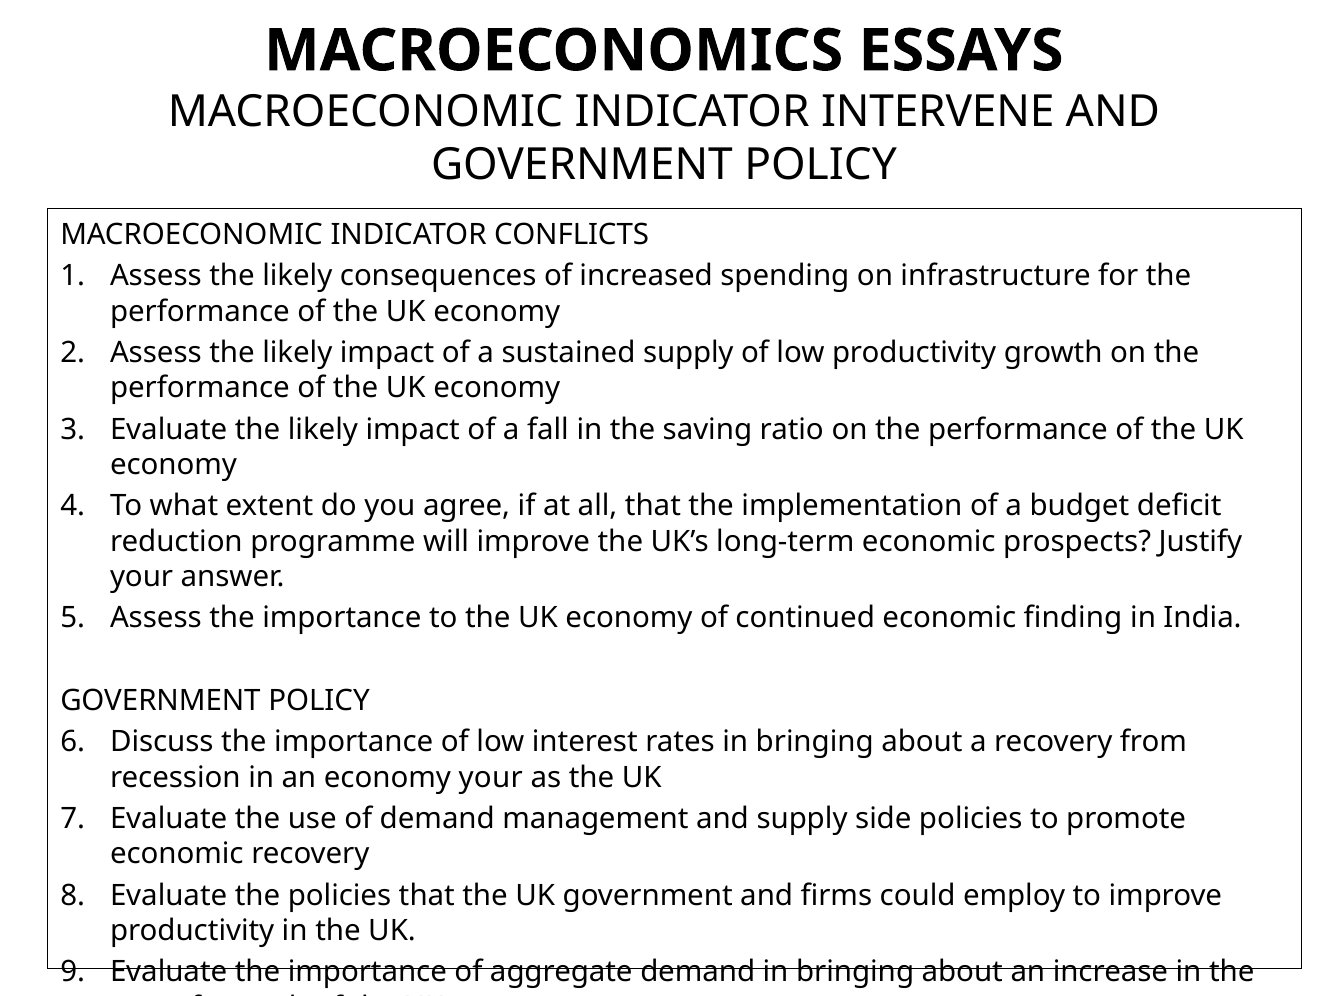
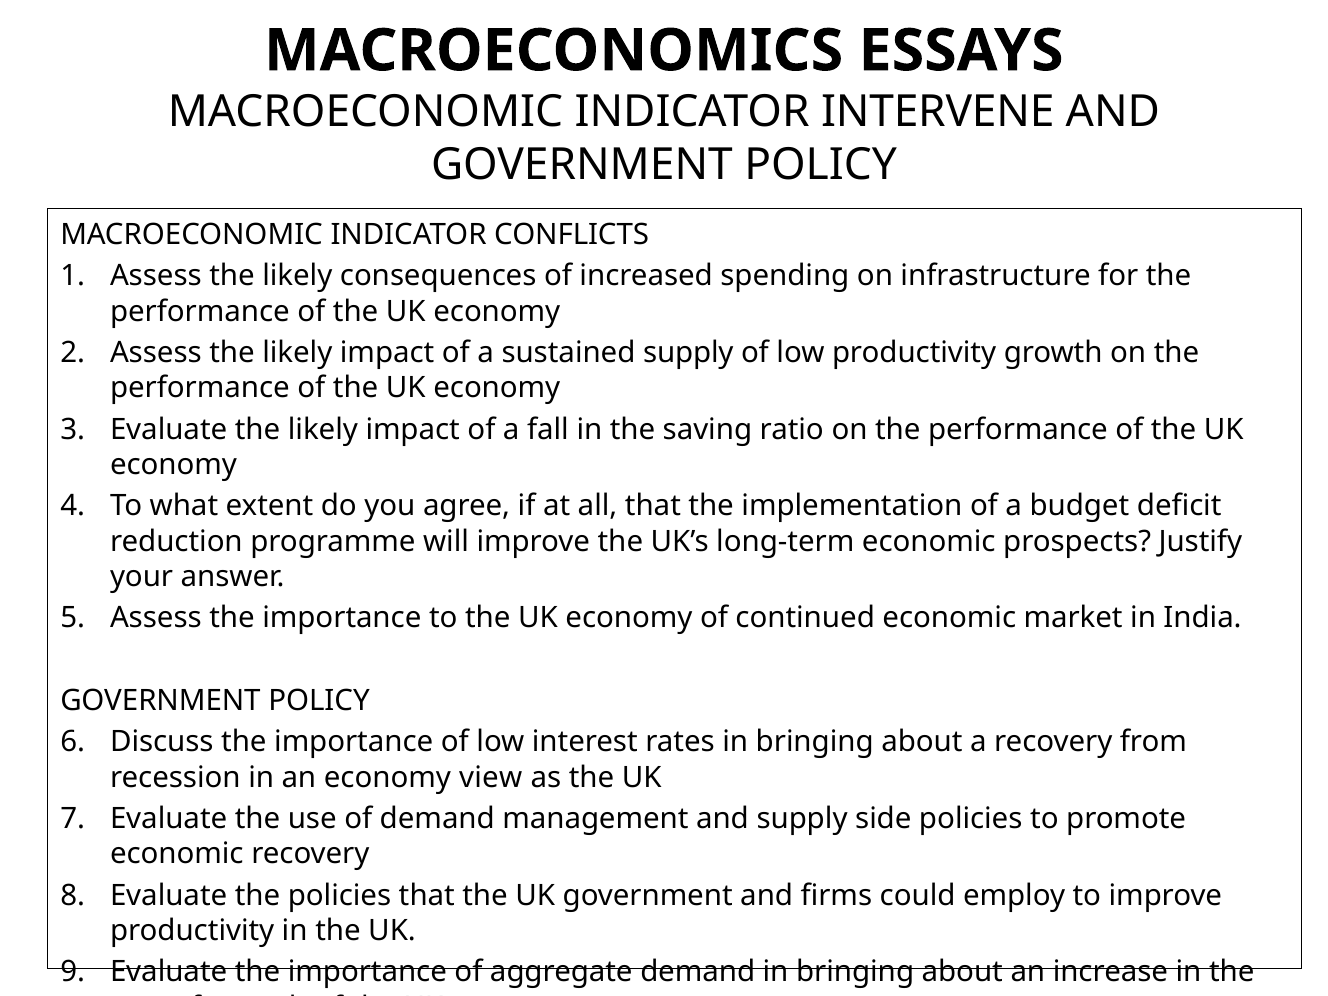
finding: finding -> market
economy your: your -> view
